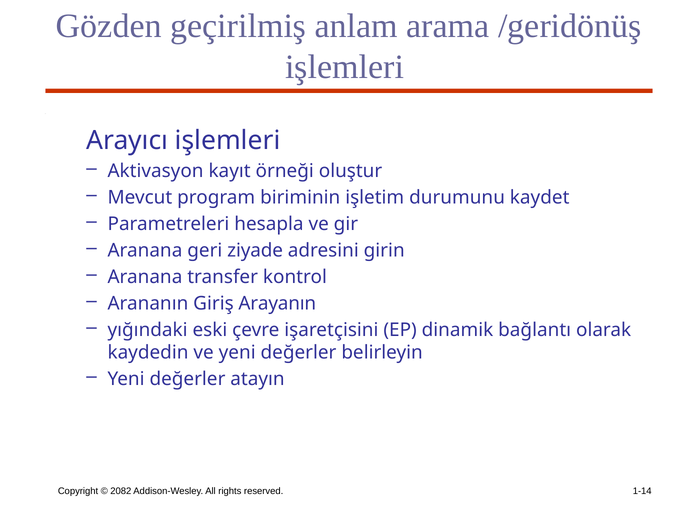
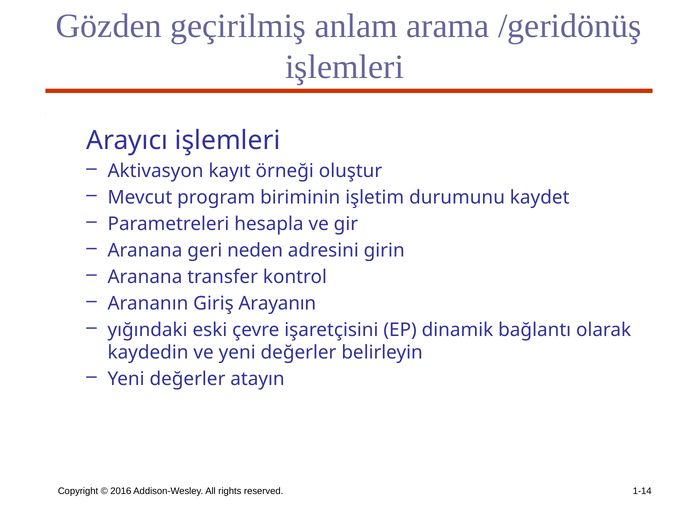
ziyade: ziyade -> neden
2082: 2082 -> 2016
